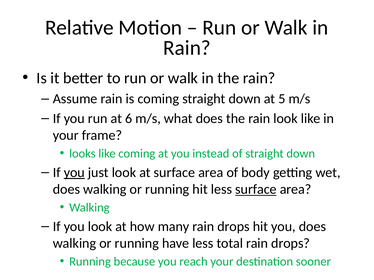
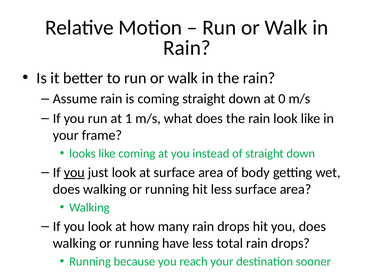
5: 5 -> 0
6: 6 -> 1
surface at (256, 190) underline: present -> none
